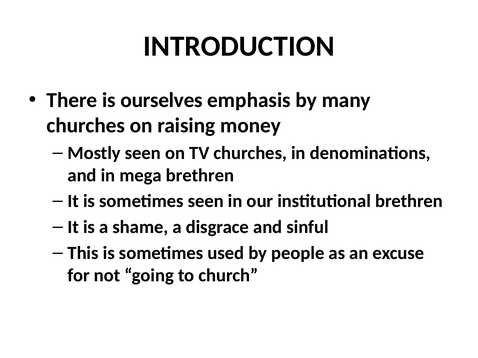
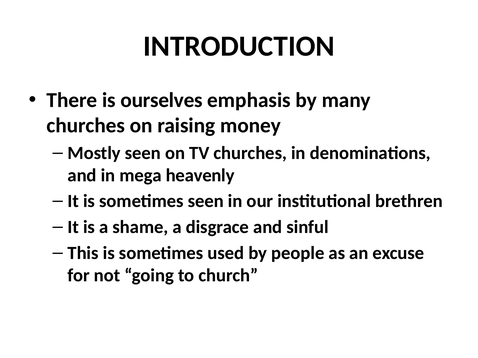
mega brethren: brethren -> heavenly
